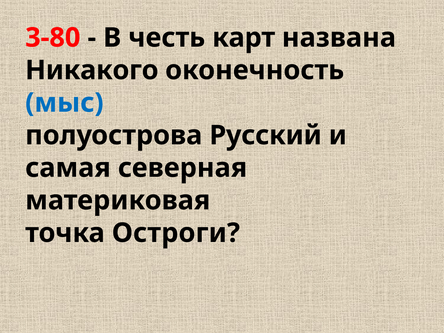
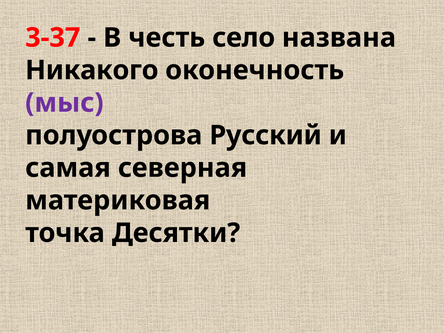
3-80: 3-80 -> 3-37
карт: карт -> село
мыс colour: blue -> purple
Остроги: Остроги -> Десятки
